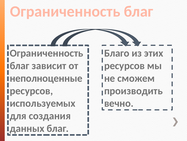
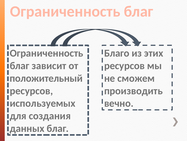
неполноценные: неполноценные -> положительный
